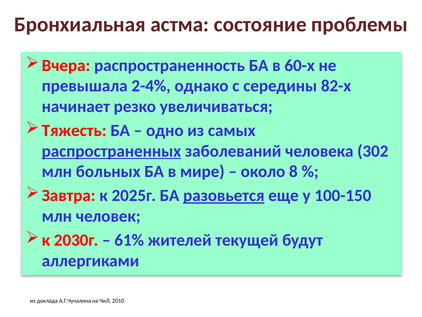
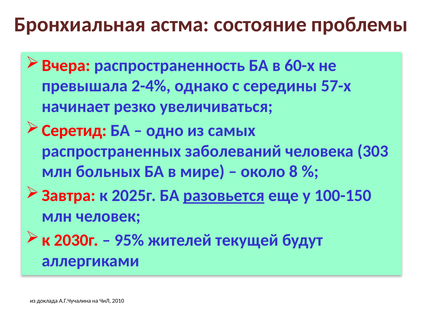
82-х: 82-х -> 57-х
Тяжесть: Тяжесть -> Серетид
распространенных underline: present -> none
302: 302 -> 303
61%: 61% -> 95%
